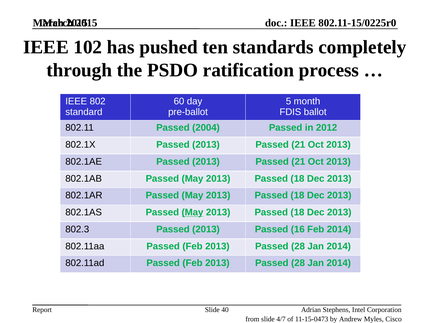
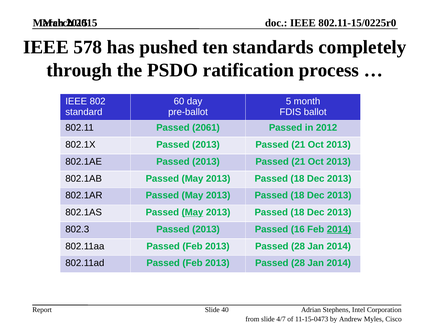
102: 102 -> 578
2004: 2004 -> 2061
2014 at (339, 229) underline: none -> present
